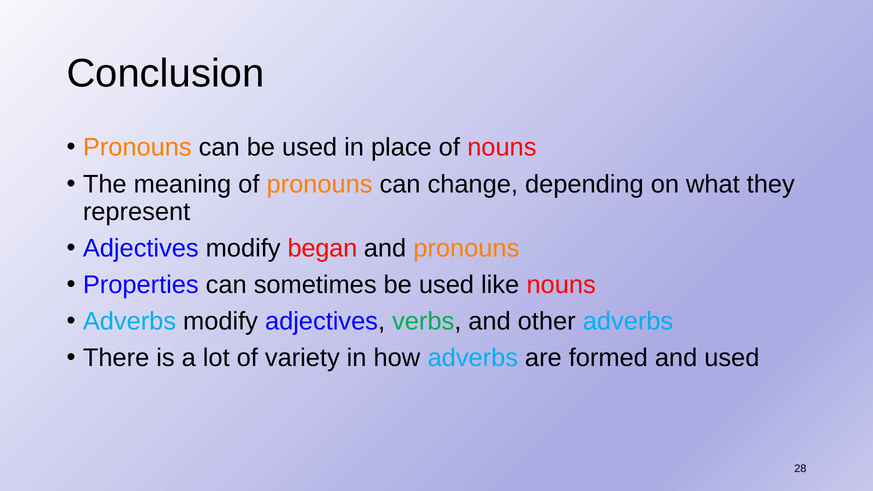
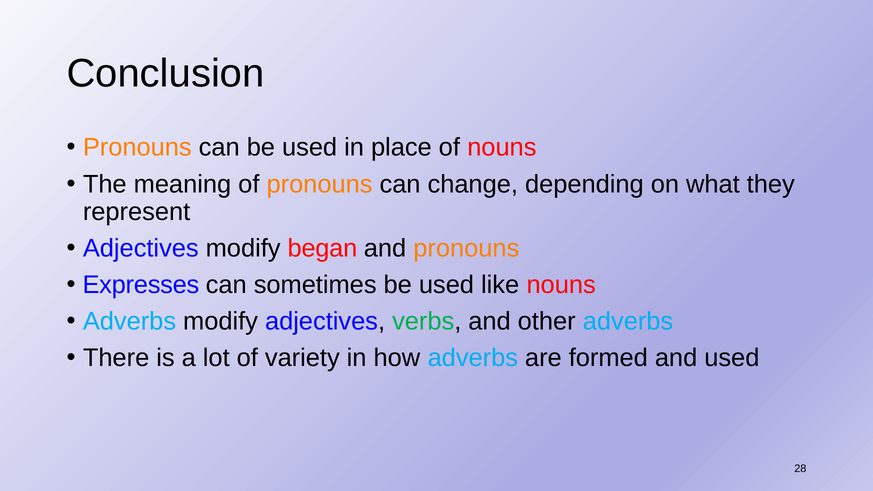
Properties: Properties -> Expresses
